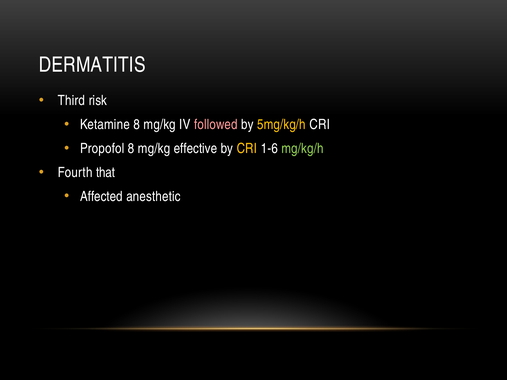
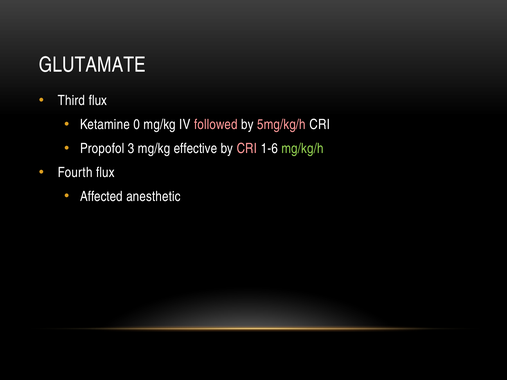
DERMATITIS: DERMATITIS -> GLUTAMATE
Third risk: risk -> flux
Ketamine 8: 8 -> 0
5mg/kg/h colour: yellow -> pink
Propofol 8: 8 -> 3
CRI at (247, 149) colour: yellow -> pink
Fourth that: that -> flux
